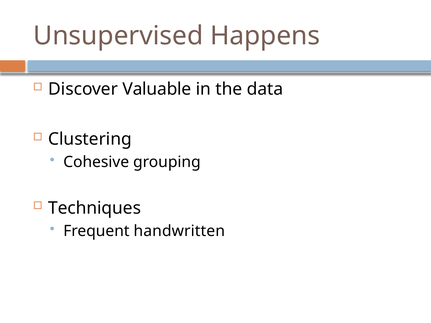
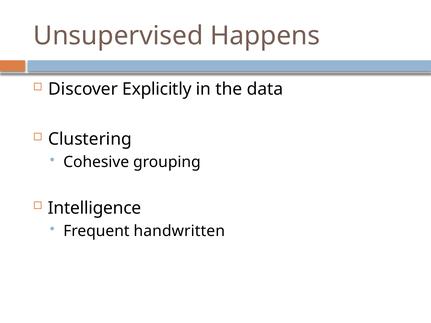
Valuable: Valuable -> Explicitly
Techniques: Techniques -> Intelligence
